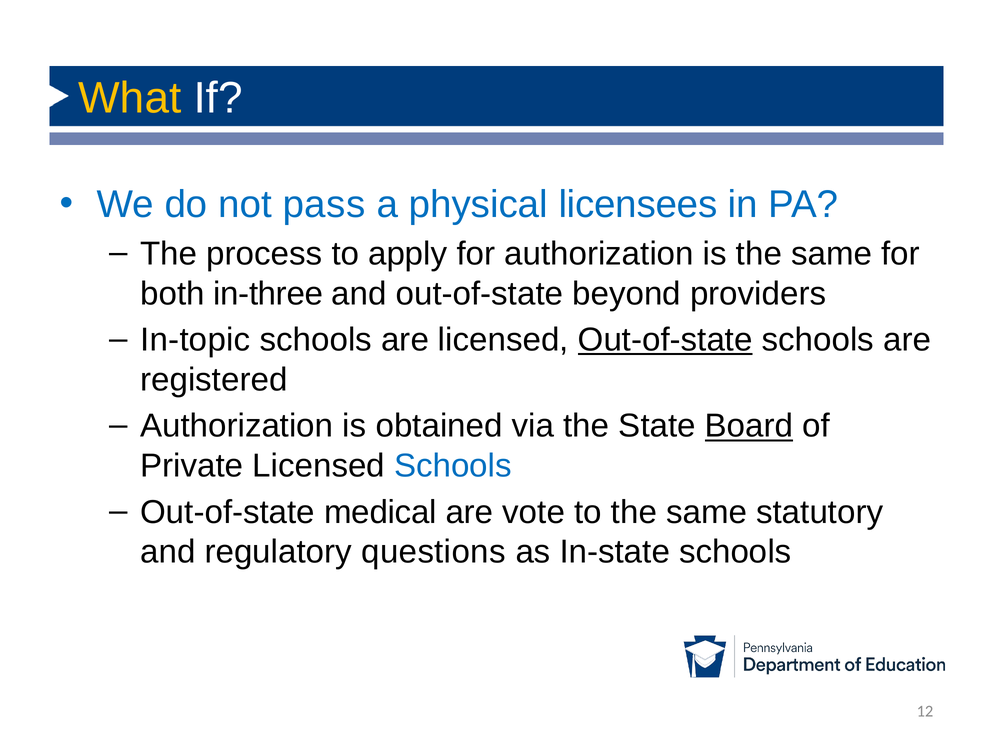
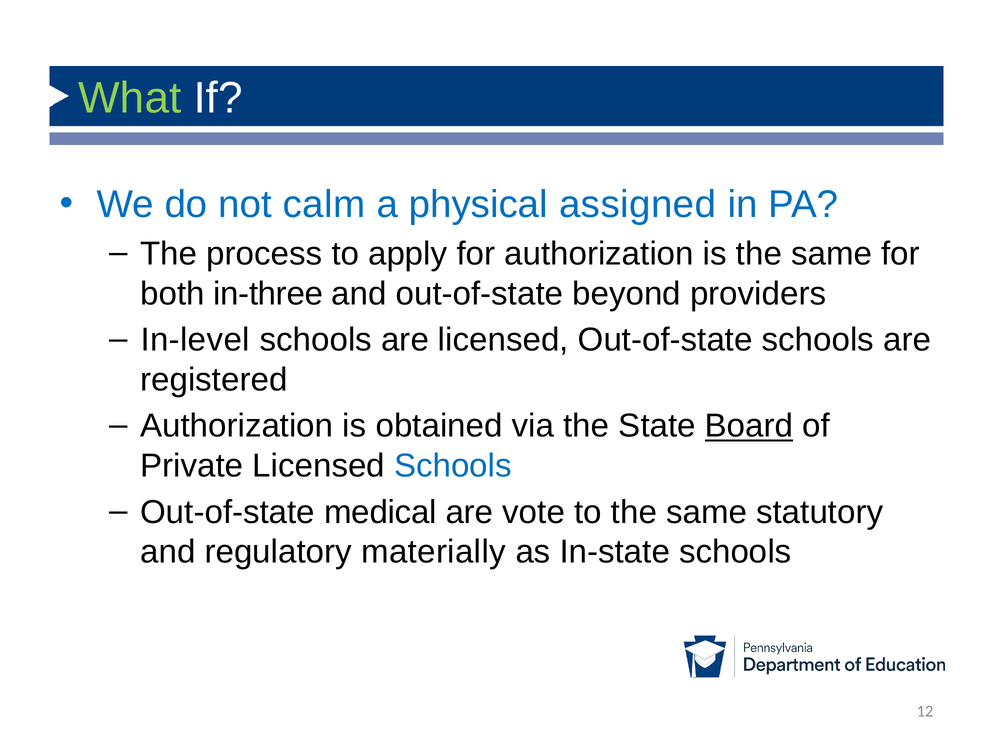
What colour: yellow -> light green
pass: pass -> calm
licensees: licensees -> assigned
In-topic: In-topic -> In-level
Out-of-state at (665, 340) underline: present -> none
questions: questions -> materially
